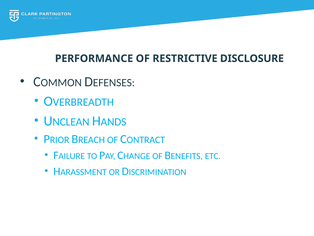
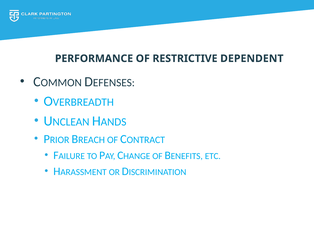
DISCLOSURE: DISCLOSURE -> DEPENDENT
